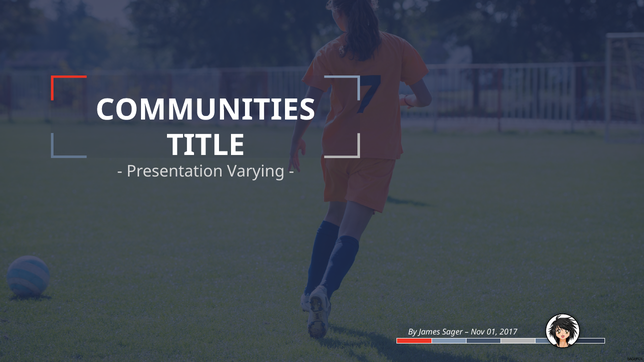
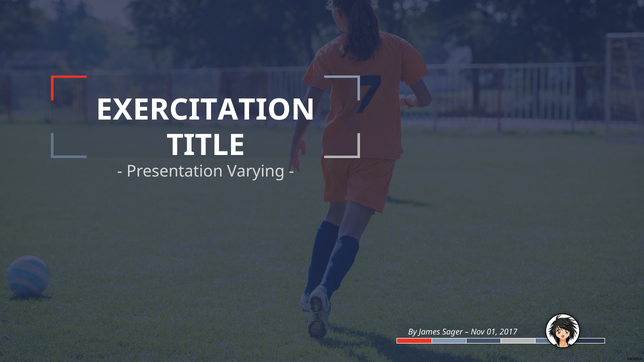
COMMUNITIES: COMMUNITIES -> EXERCITATION
